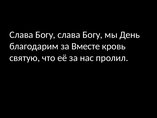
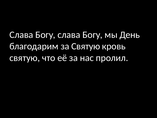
за Вместе: Вместе -> Святую
